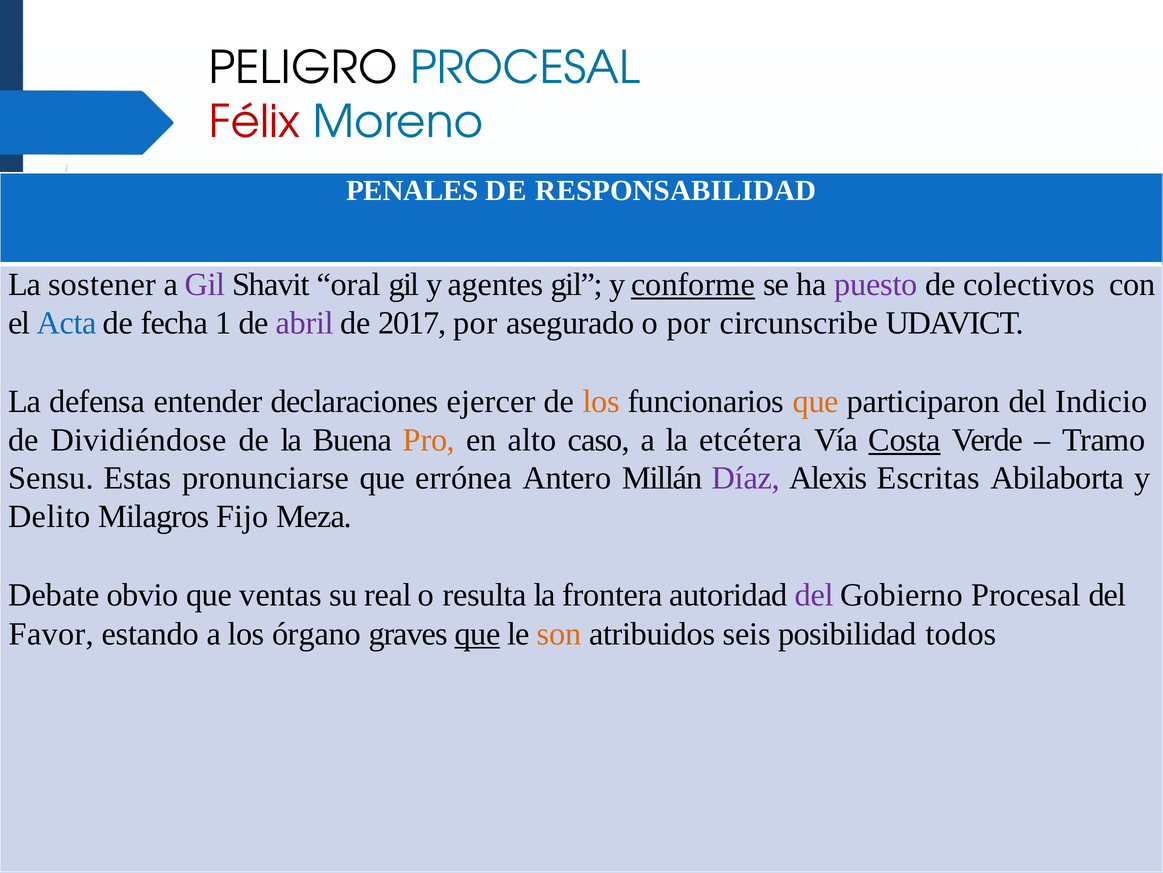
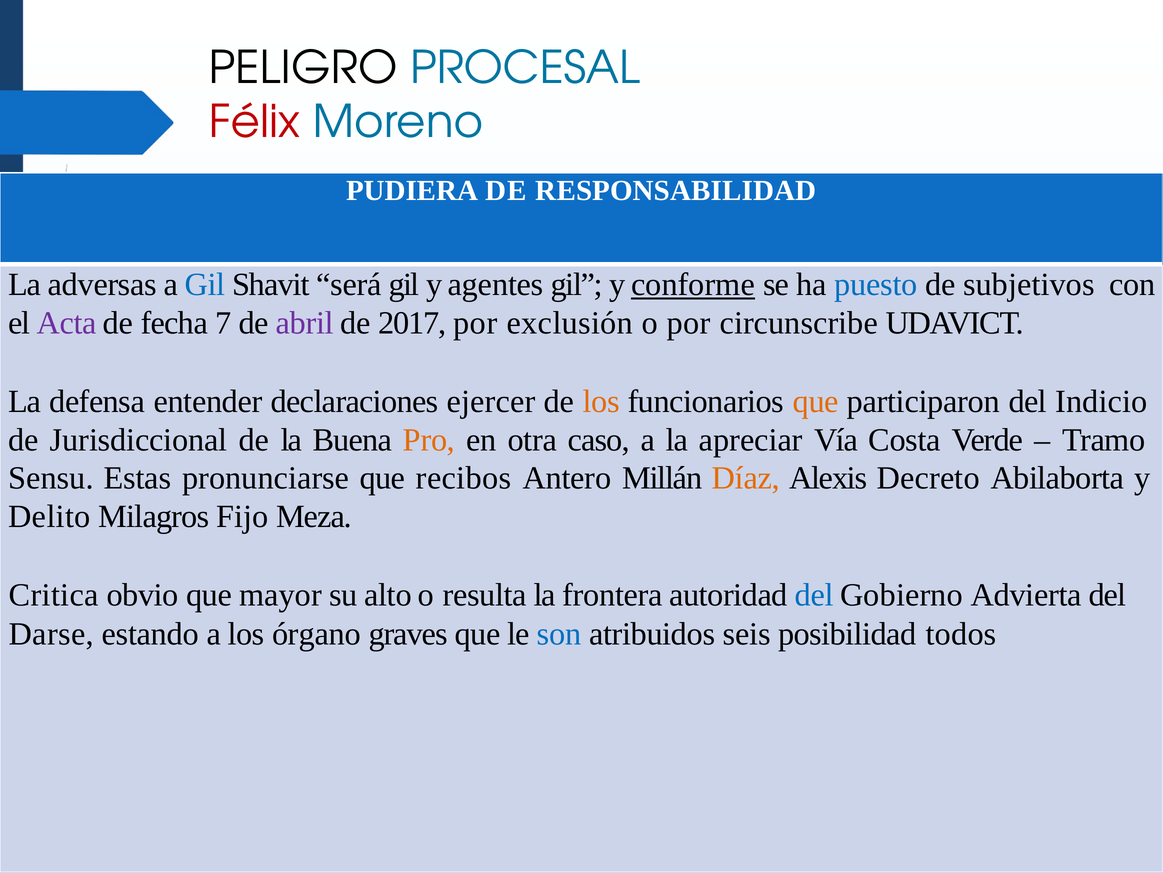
PENALES: PENALES -> PUDIERA
sostener: sostener -> adversas
Gil at (205, 284) colour: purple -> blue
oral: oral -> será
puesto colour: purple -> blue
colectivos: colectivos -> subjetivos
Acta colour: blue -> purple
1: 1 -> 7
asegurado: asegurado -> exclusión
Dividiéndose: Dividiéndose -> Jurisdiccional
alto: alto -> otra
etcétera: etcétera -> apreciar
Costa underline: present -> none
errónea: errónea -> recibos
Díaz colour: purple -> orange
Escritas: Escritas -> Decreto
Debate: Debate -> Critica
ventas: ventas -> mayor
real: real -> alto
del at (814, 594) colour: purple -> blue
Gobierno Procesal: Procesal -> Advierta
Favor: Favor -> Darse
que at (478, 633) underline: present -> none
son colour: orange -> blue
